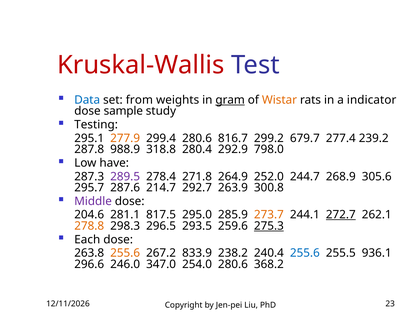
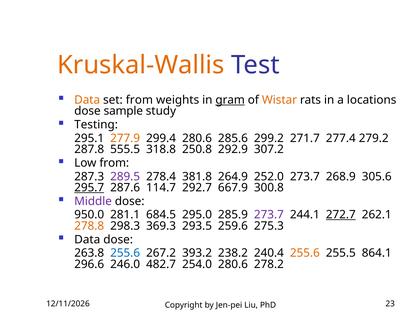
Kruskal-Wallis colour: red -> orange
Data at (87, 100) colour: blue -> orange
indicator: indicator -> locations
816.7: 816.7 -> 285.6
679.7: 679.7 -> 271.7
239.2: 239.2 -> 279.2
988.9: 988.9 -> 555.5
280.4: 280.4 -> 250.8
798.0: 798.0 -> 307.2
Low have: have -> from
271.8: 271.8 -> 381.8
252.0 244.7: 244.7 -> 273.7
295.7 underline: none -> present
214.7: 214.7 -> 114.7
263.9: 263.9 -> 667.9
204.6: 204.6 -> 950.0
817.5: 817.5 -> 684.5
273.7 at (269, 215) colour: orange -> purple
296.5: 296.5 -> 369.3
275.3 underline: present -> none
Each at (87, 240): Each -> Data
255.6 at (125, 253) colour: orange -> blue
833.9: 833.9 -> 393.2
255.6 at (305, 253) colour: blue -> orange
936.1: 936.1 -> 864.1
347.0: 347.0 -> 482.7
368.2: 368.2 -> 278.2
